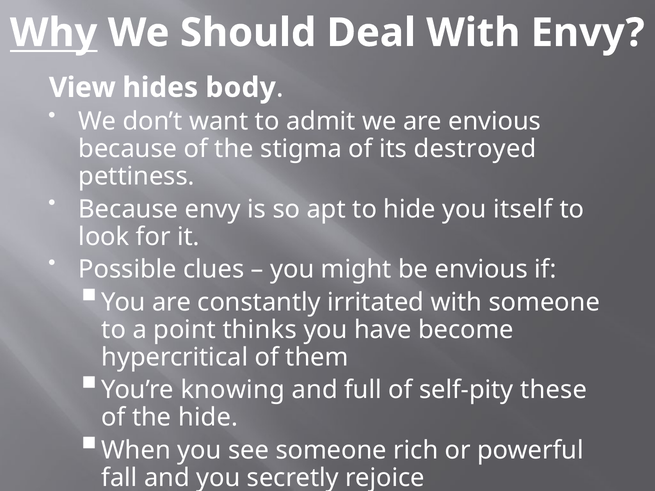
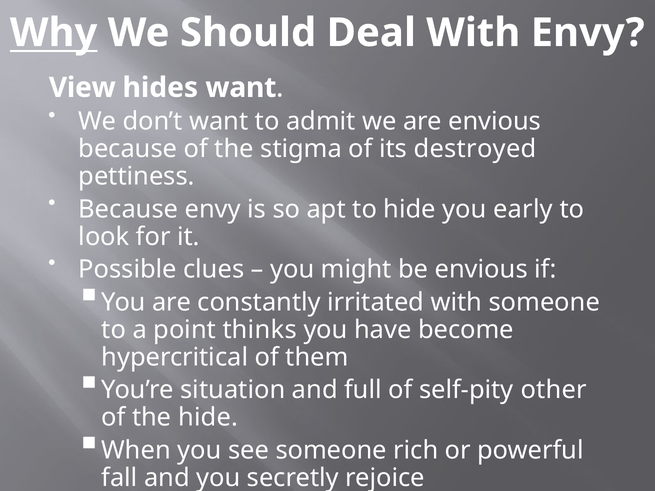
hides body: body -> want
itself: itself -> early
knowing: knowing -> situation
these: these -> other
